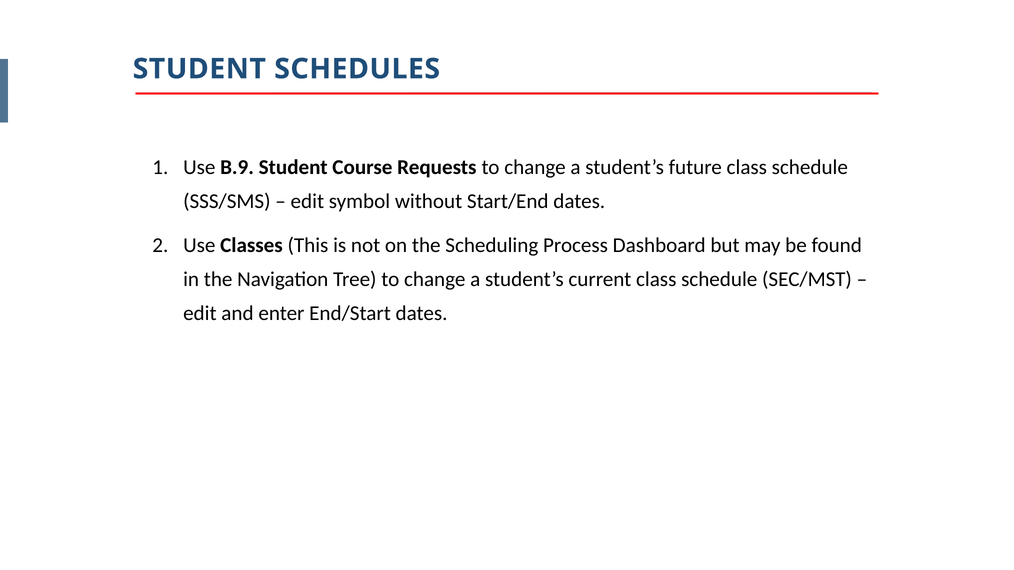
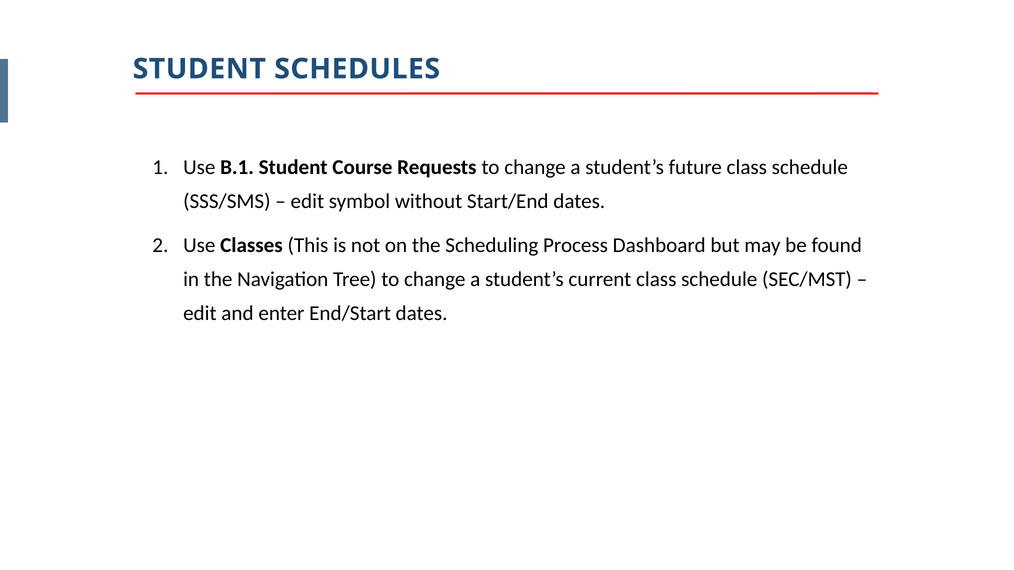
B.9: B.9 -> B.1
